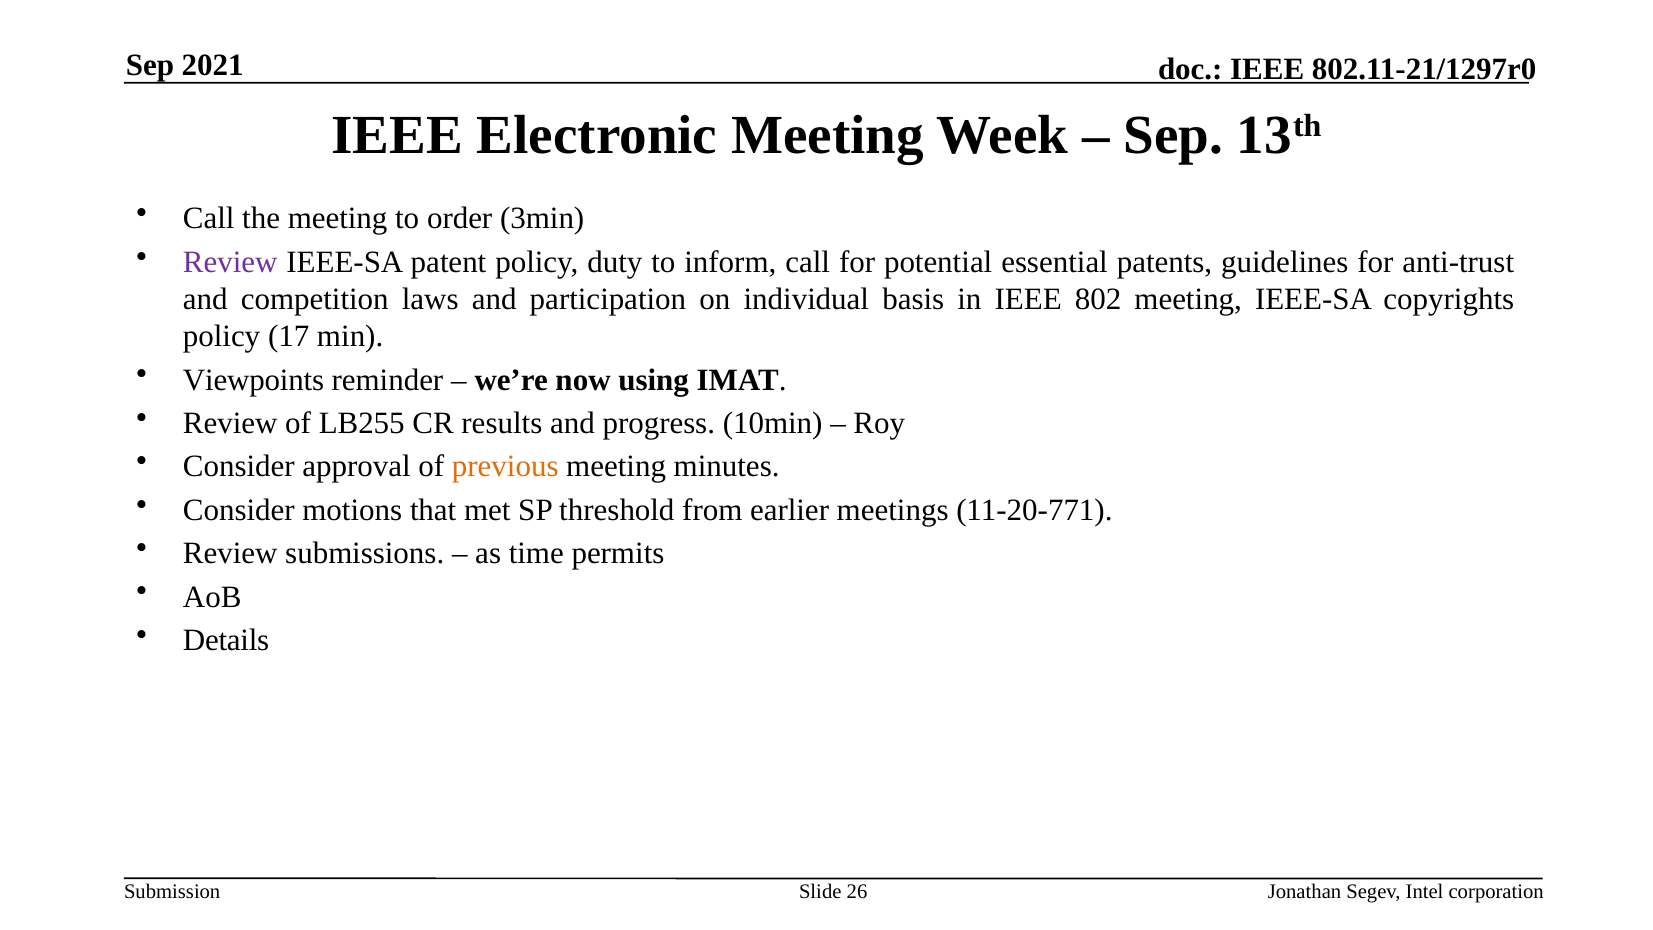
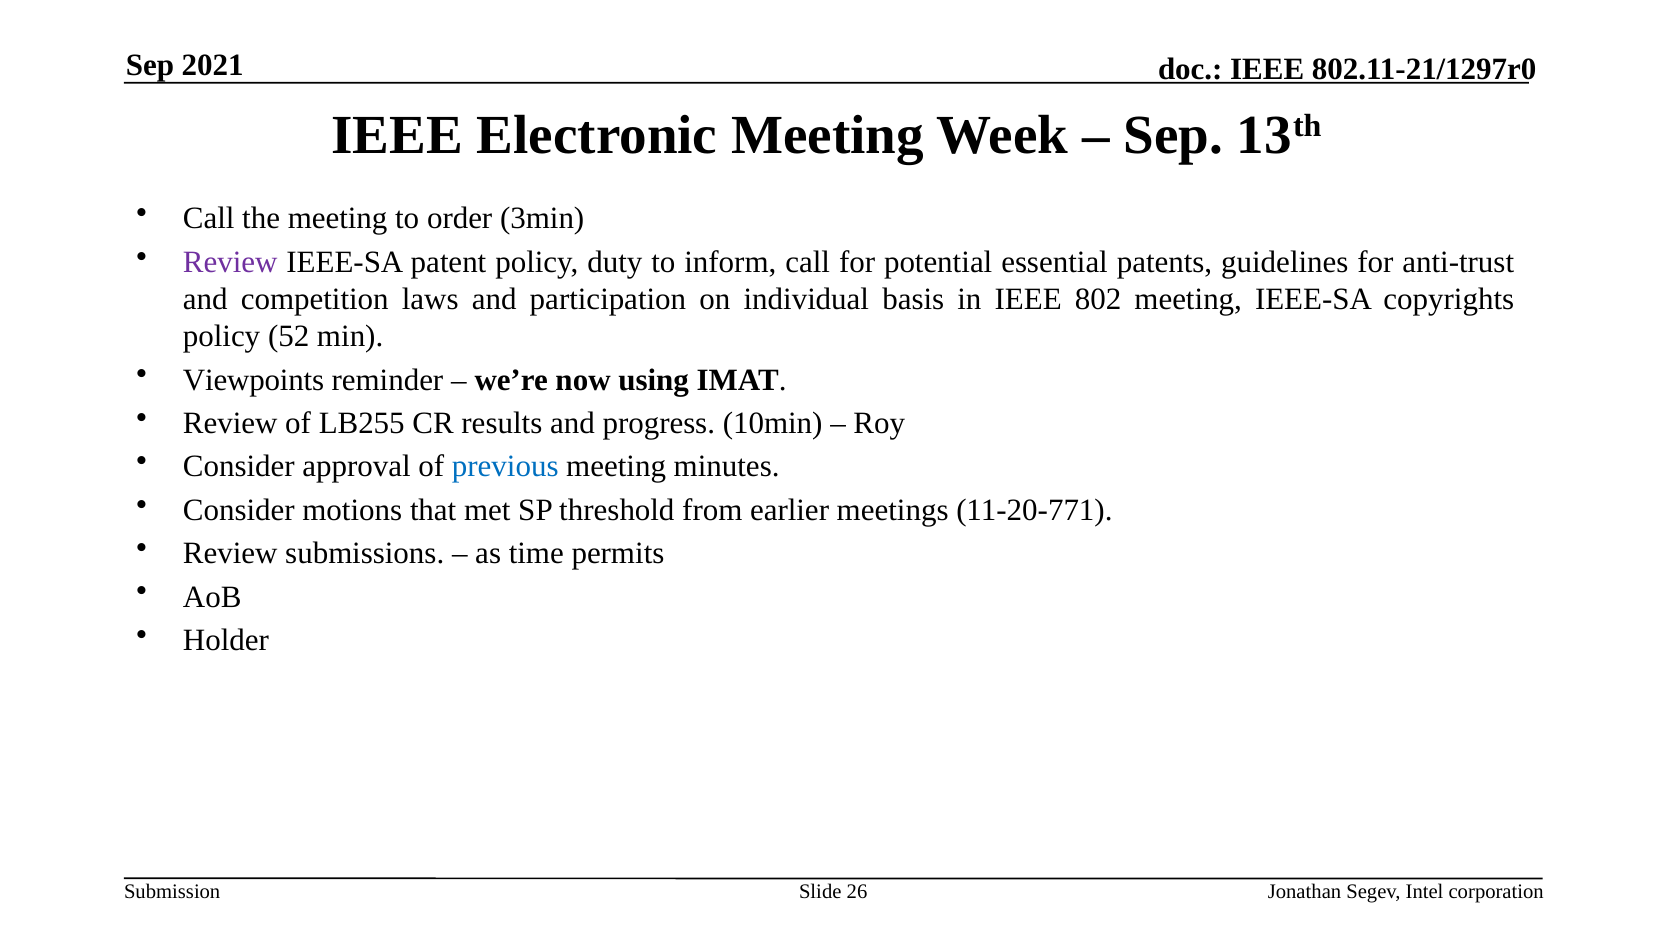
17: 17 -> 52
previous colour: orange -> blue
Details: Details -> Holder
